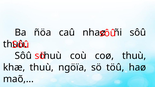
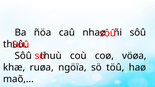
coø thuù: thuù -> vöøa
khæ thuù: thuù -> ruøa
